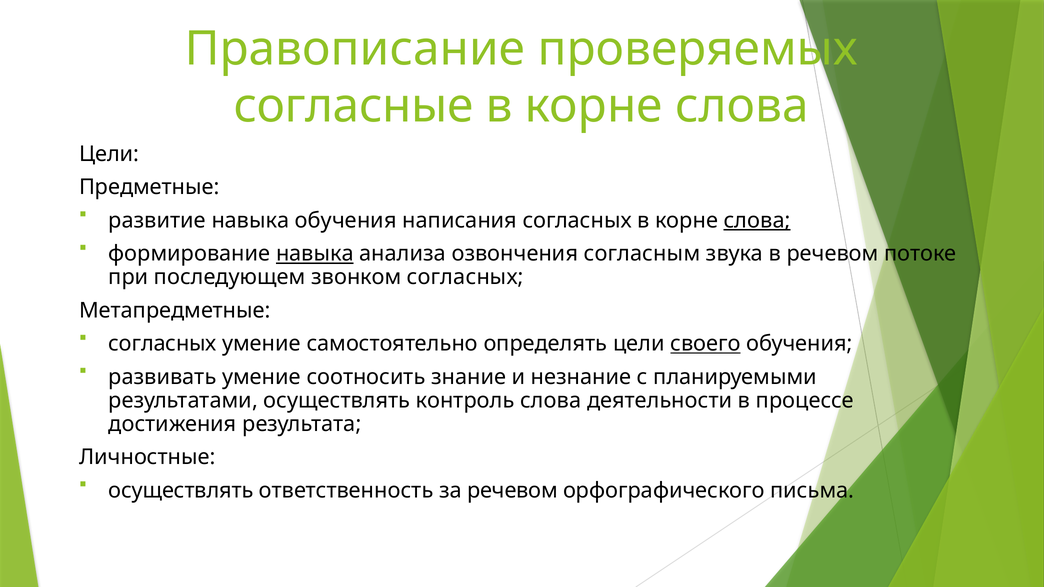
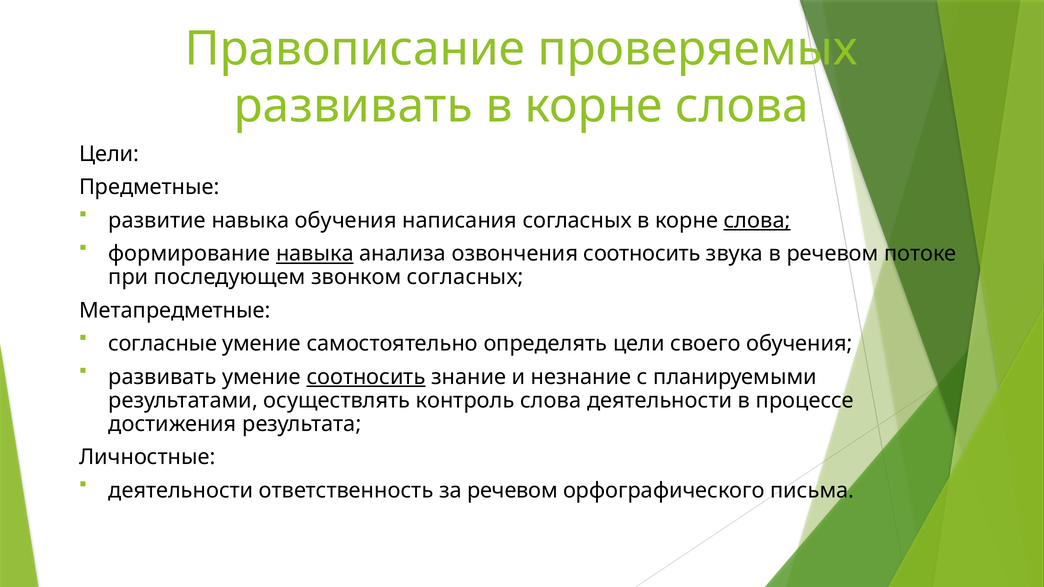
согласные at (354, 106): согласные -> развивать
озвончения согласным: согласным -> соотносить
согласных at (163, 344): согласных -> согласные
своего underline: present -> none
соотносить at (366, 377) underline: none -> present
осуществлять at (181, 491): осуществлять -> деятельности
